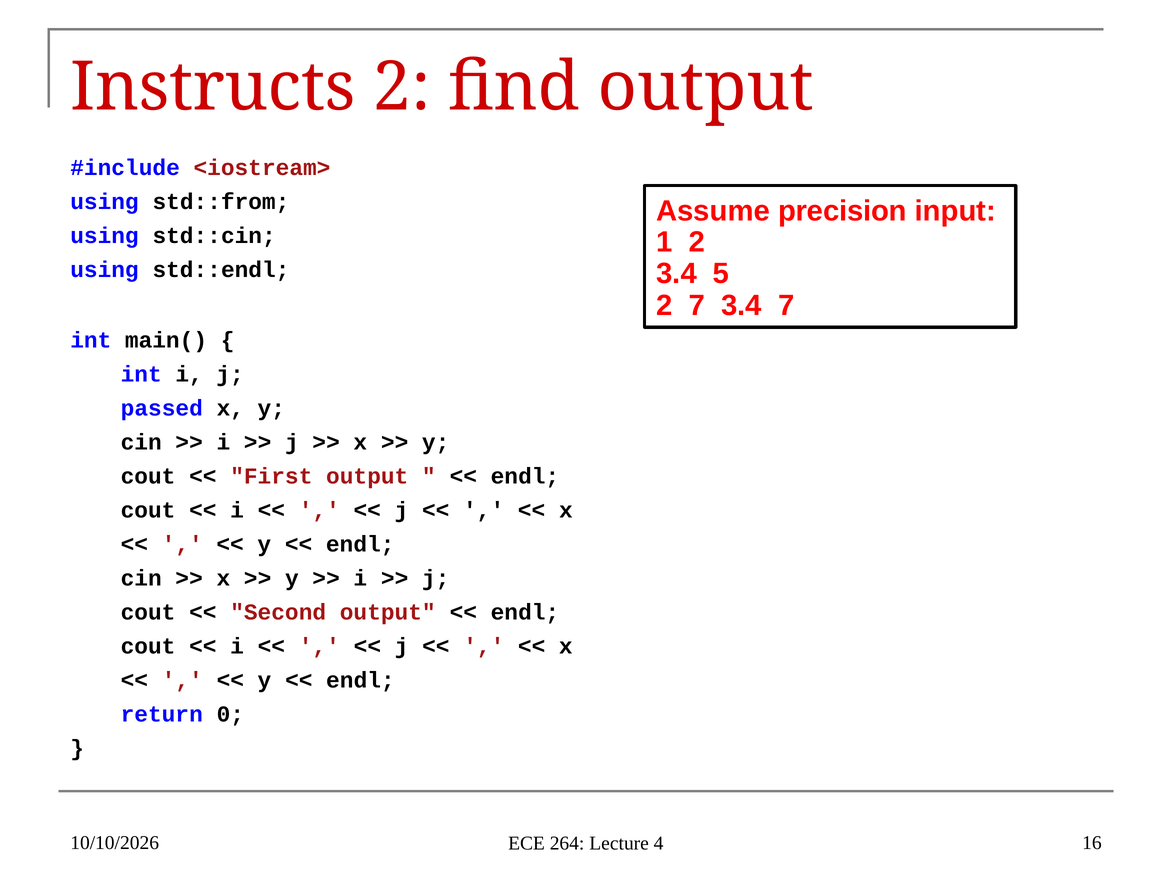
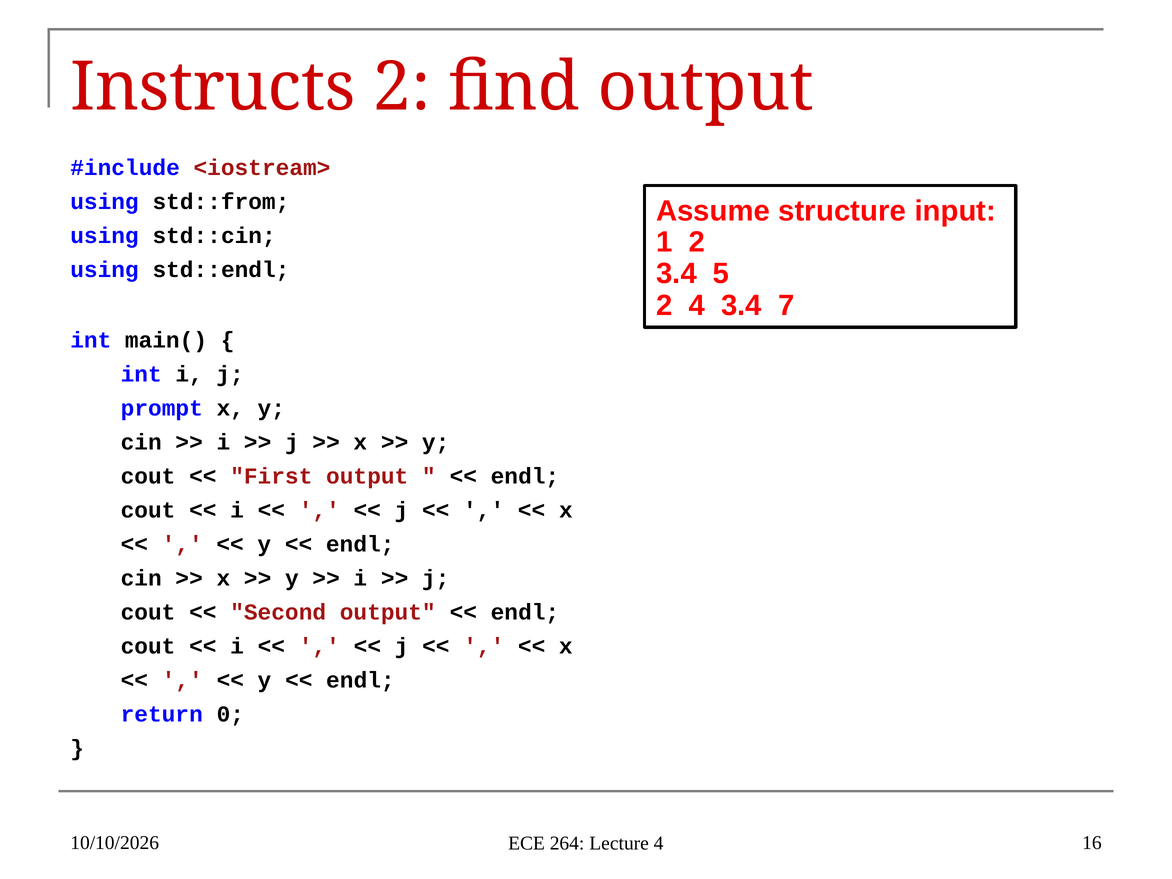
precision: precision -> structure
2 7: 7 -> 4
passed: passed -> prompt
